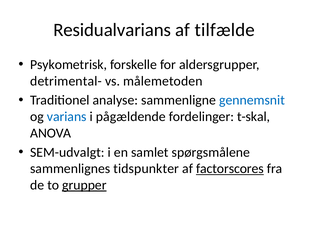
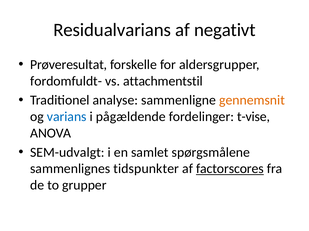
tilfælde: tilfælde -> negativt
Psykometrisk: Psykometrisk -> Prøveresultat
detrimental-: detrimental- -> fordomfuldt-
målemetoden: målemetoden -> attachmentstil
gennemsnit colour: blue -> orange
t-skal: t-skal -> t-vise
grupper underline: present -> none
